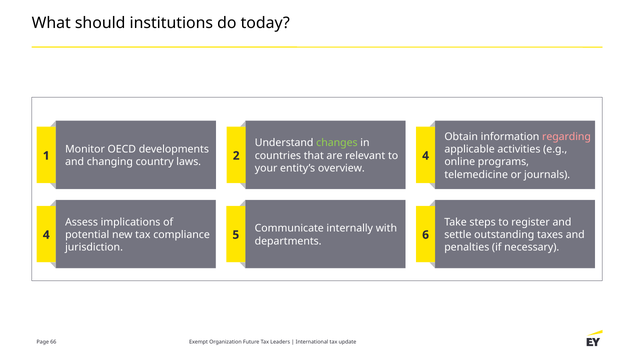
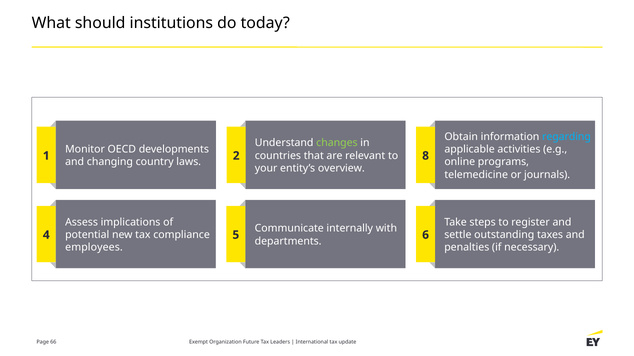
regarding colour: pink -> light blue
2 4: 4 -> 8
jurisdiction: jurisdiction -> employees
